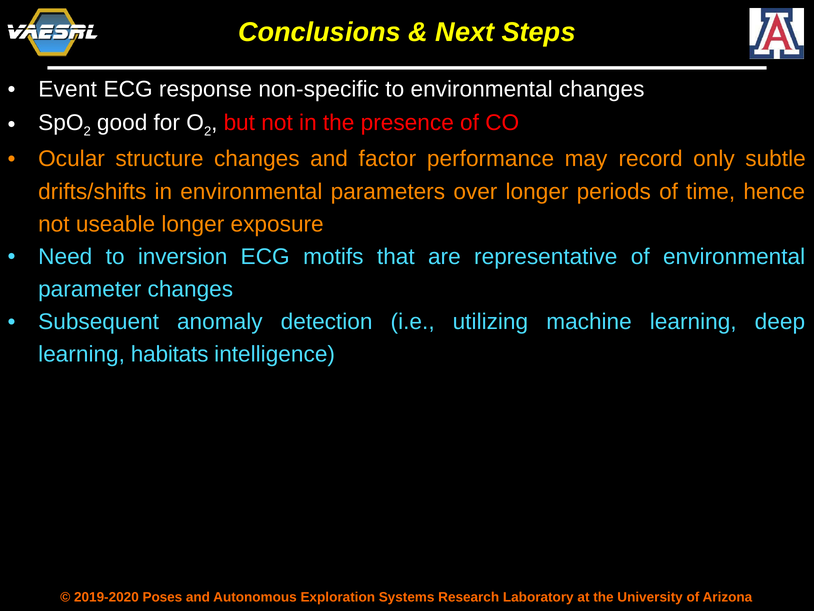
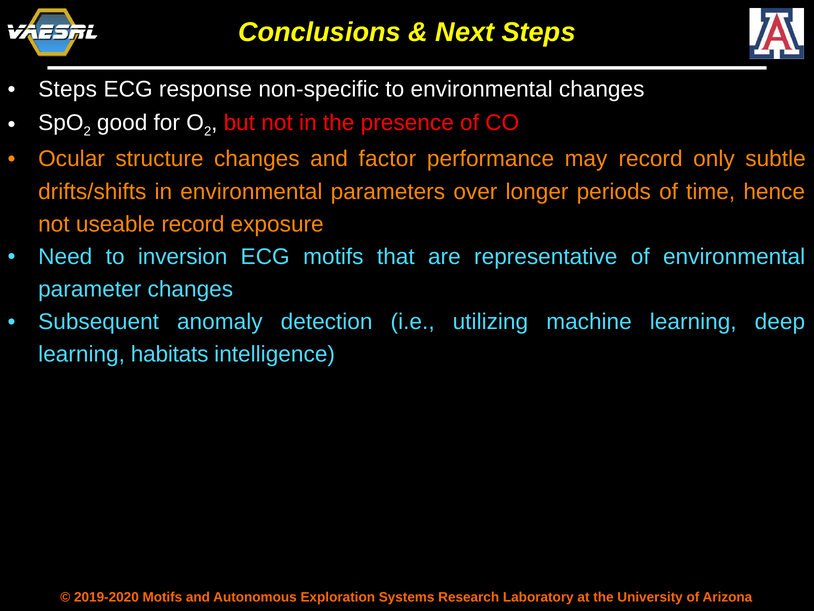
Event at (68, 89): Event -> Steps
useable longer: longer -> record
Poses at (162, 597): Poses -> Motifs
